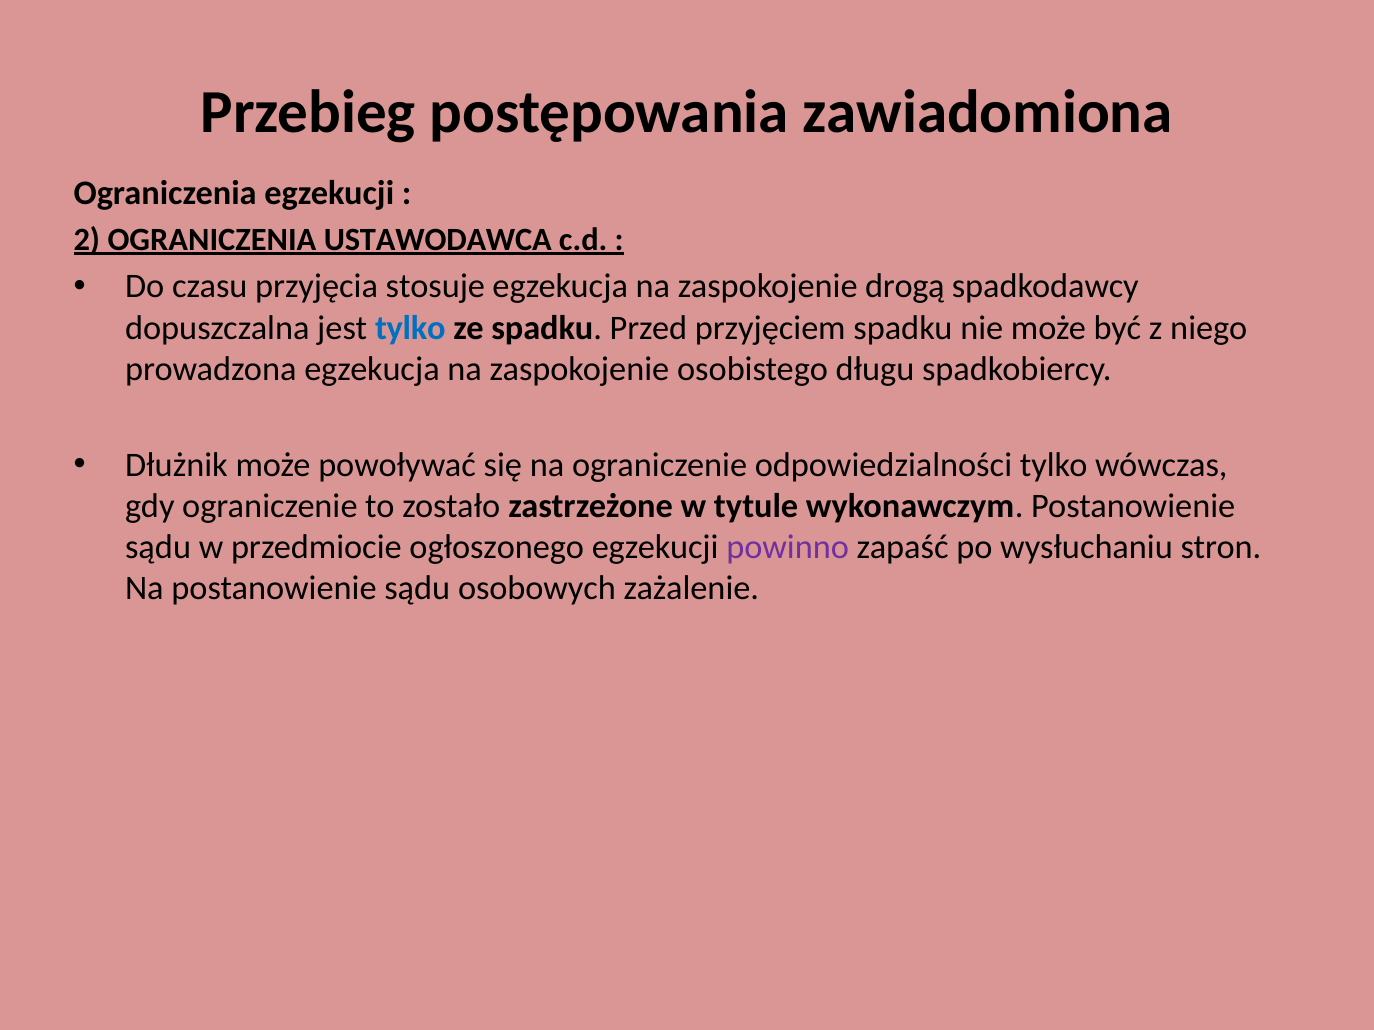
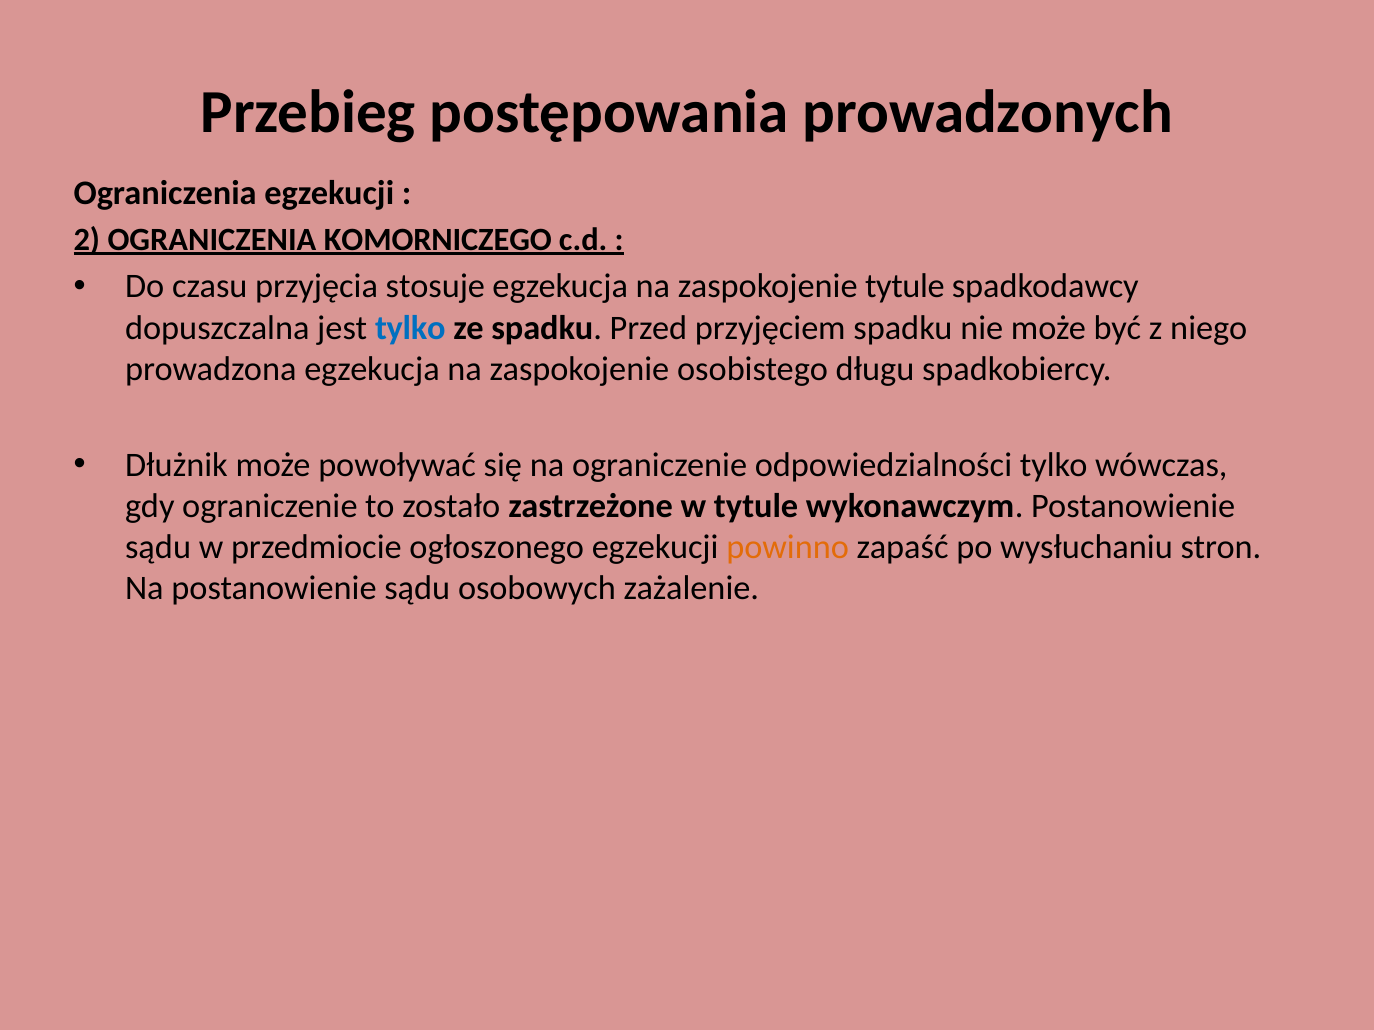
zawiadomiona: zawiadomiona -> prowadzonych
USTAWODAWCA: USTAWODAWCA -> KOMORNICZEGO
zaspokojenie drogą: drogą -> tytule
powinno colour: purple -> orange
